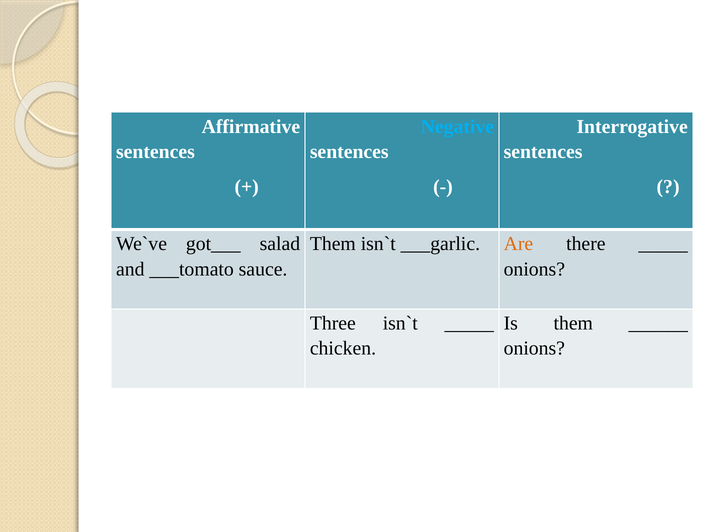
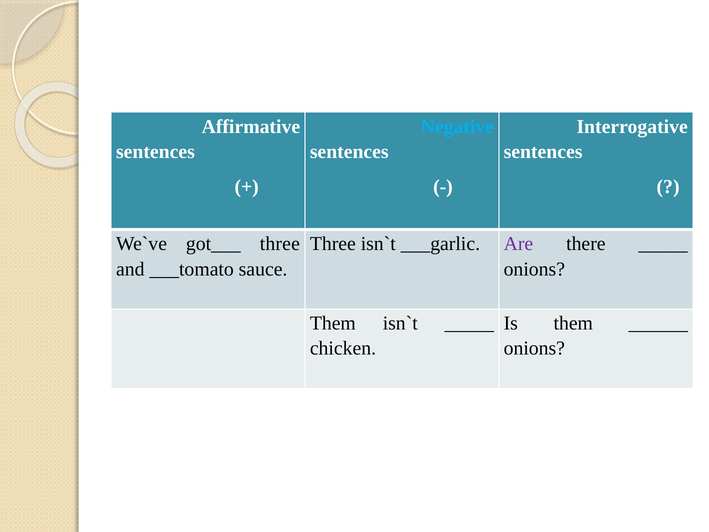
salad at (280, 244): salad -> three
Them at (333, 244): Them -> Three
Are colour: orange -> purple
Three at (333, 323): Three -> Them
